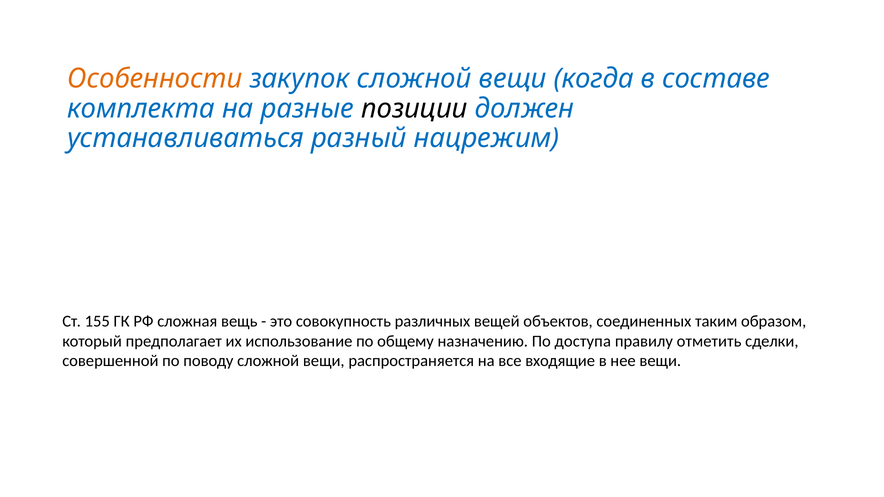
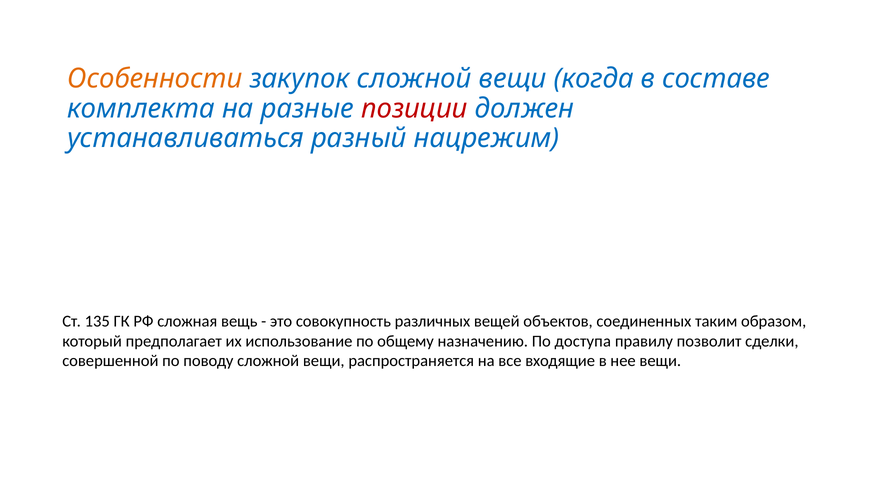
позиции colour: black -> red
155: 155 -> 135
отметить: отметить -> позволит
